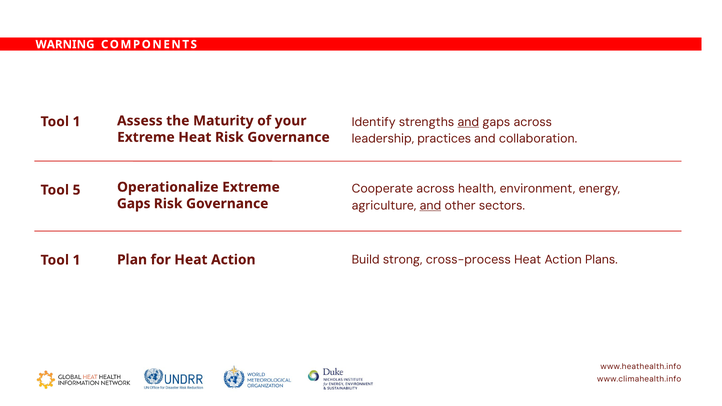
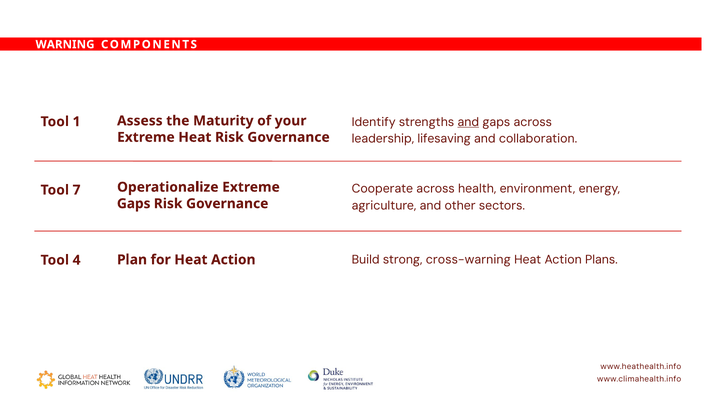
practices: practices -> lifesaving
5: 5 -> 7
and at (430, 206) underline: present -> none
cross-process: cross-process -> cross-warning
1 at (77, 260): 1 -> 4
